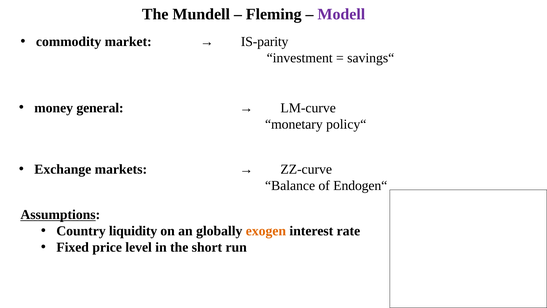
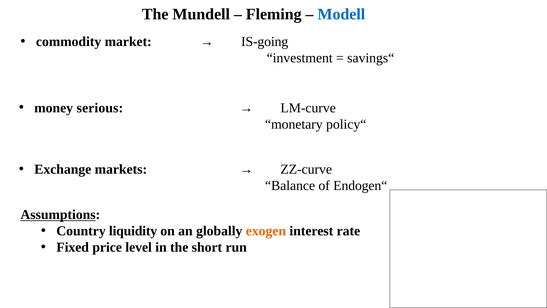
Modell colour: purple -> blue
IS-parity: IS-parity -> IS-going
general: general -> serious
